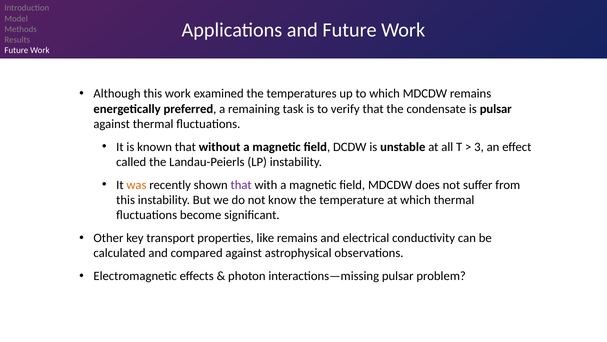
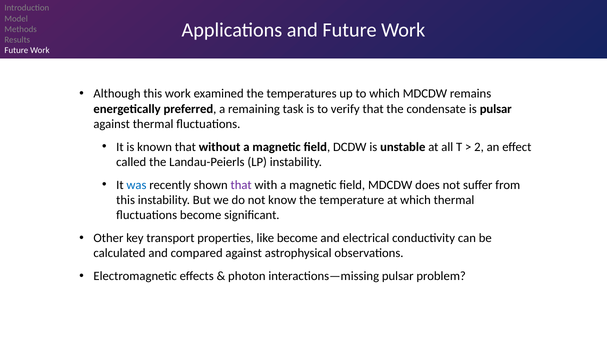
3: 3 -> 2
was colour: orange -> blue
like remains: remains -> become
